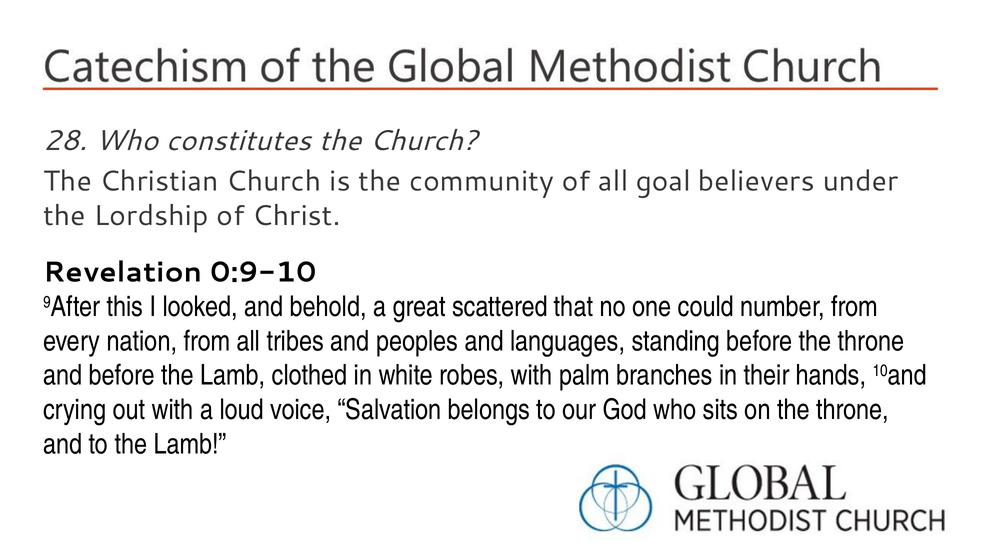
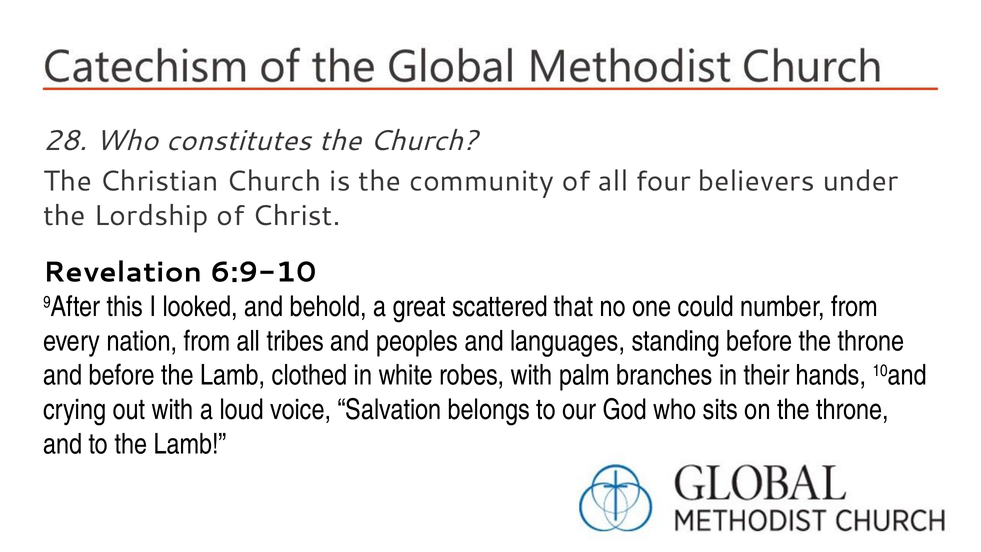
goal: goal -> four
0:9-10: 0:9-10 -> 6:9-10
